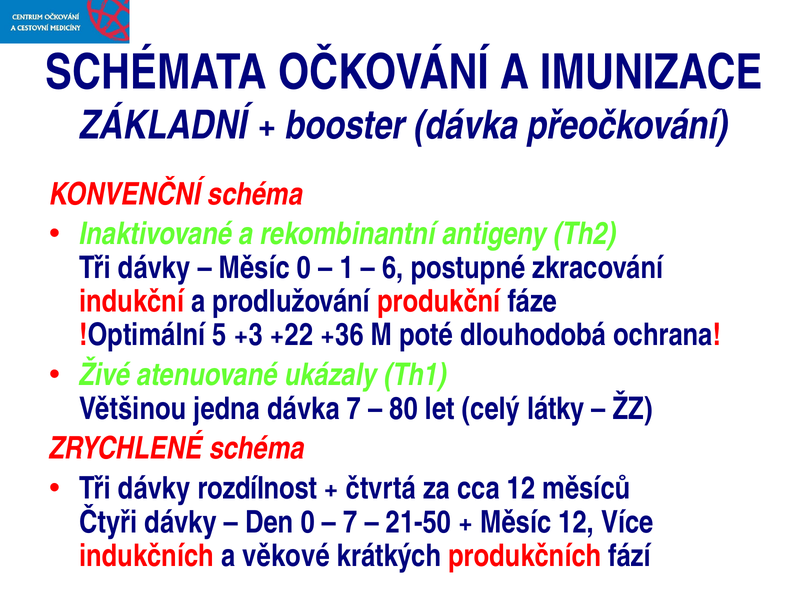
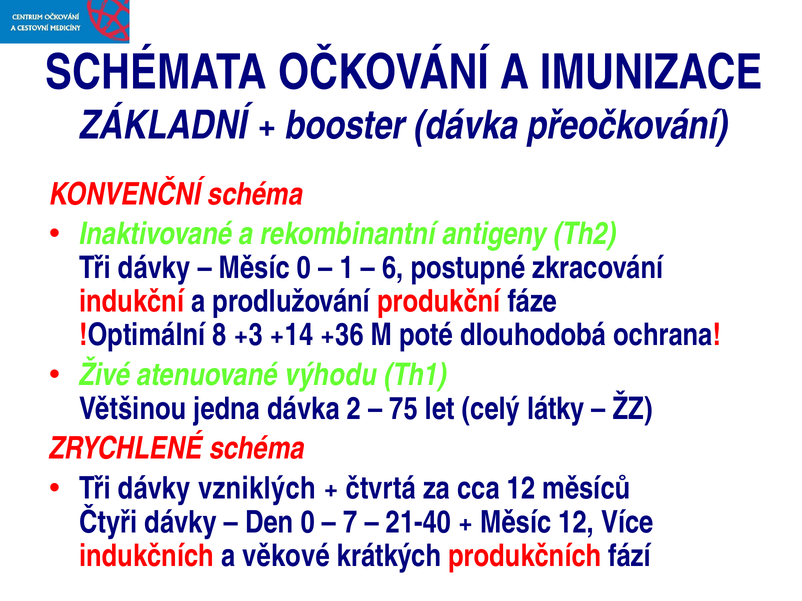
5: 5 -> 8
+22: +22 -> +14
ukázaly: ukázaly -> výhodu
dávka 7: 7 -> 2
80: 80 -> 75
rozdílnost: rozdílnost -> vzniklých
21-50: 21-50 -> 21-40
